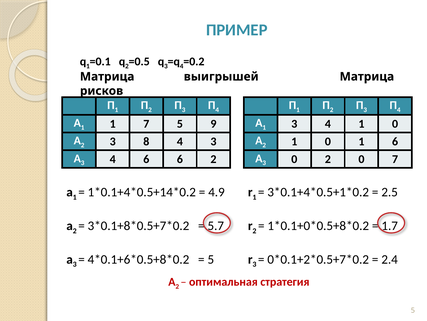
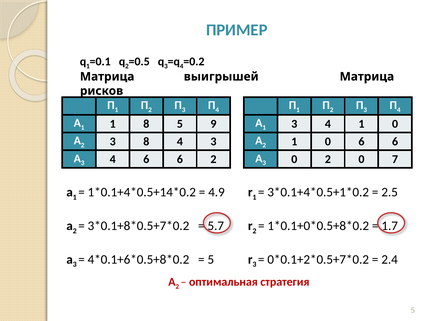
1 7: 7 -> 8
0 1: 1 -> 6
